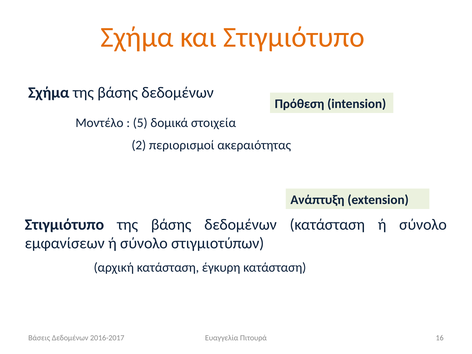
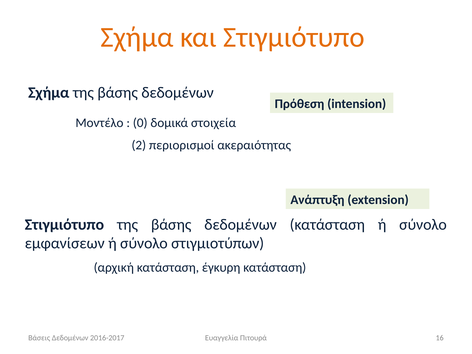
5: 5 -> 0
